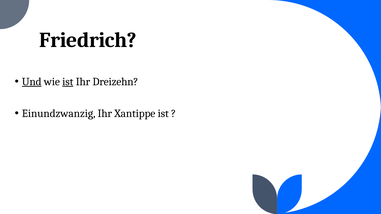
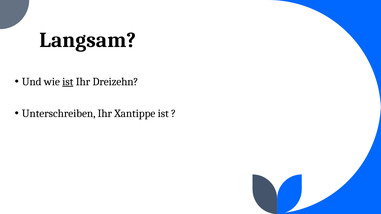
Friedrich: Friedrich -> Langsam
Und underline: present -> none
Einundzwanzig: Einundzwanzig -> Unterschreiben
